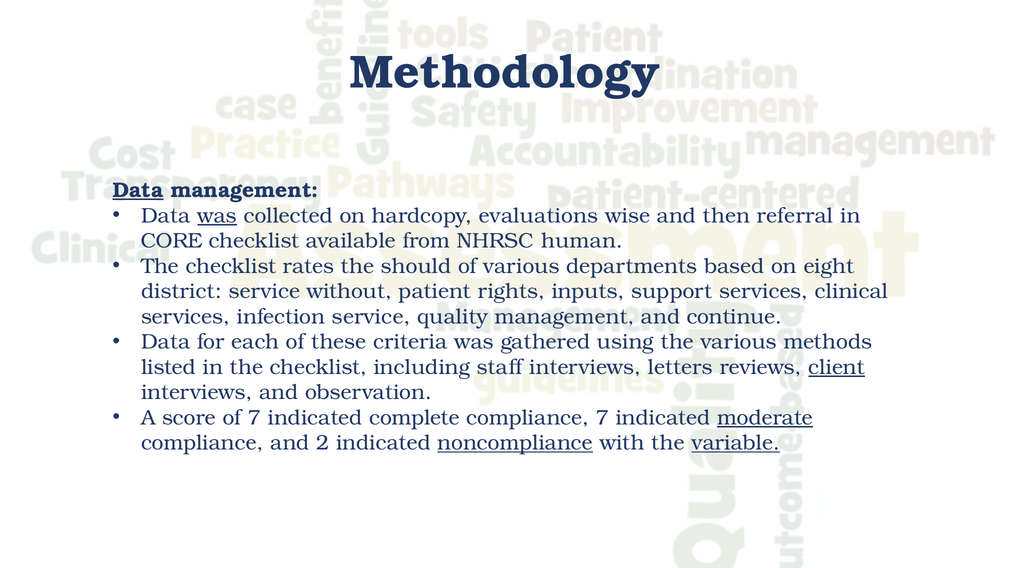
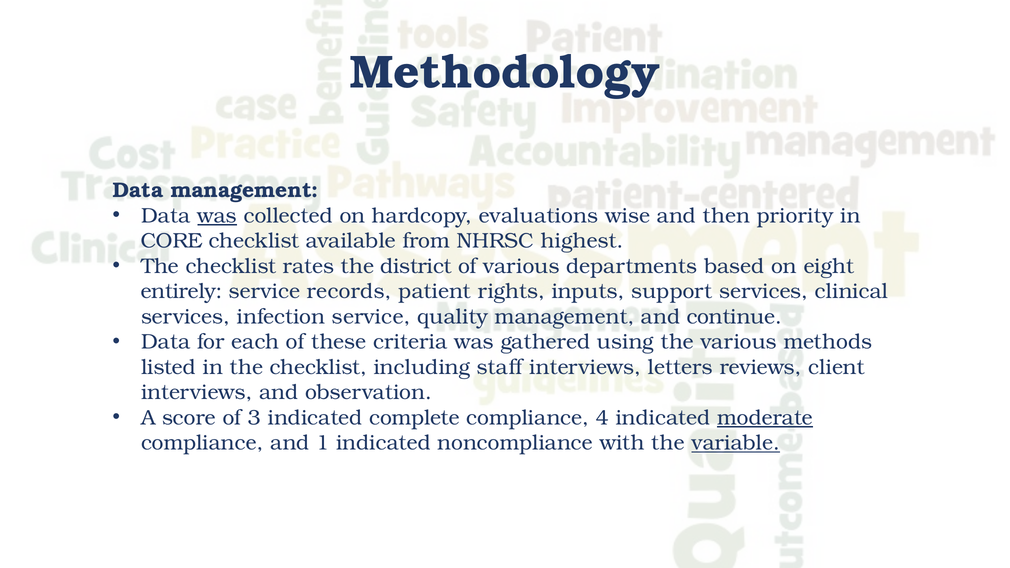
Data at (138, 190) underline: present -> none
referral: referral -> priority
human: human -> highest
should: should -> district
district: district -> entirely
without: without -> records
client underline: present -> none
of 7: 7 -> 3
compliance 7: 7 -> 4
2: 2 -> 1
noncompliance underline: present -> none
